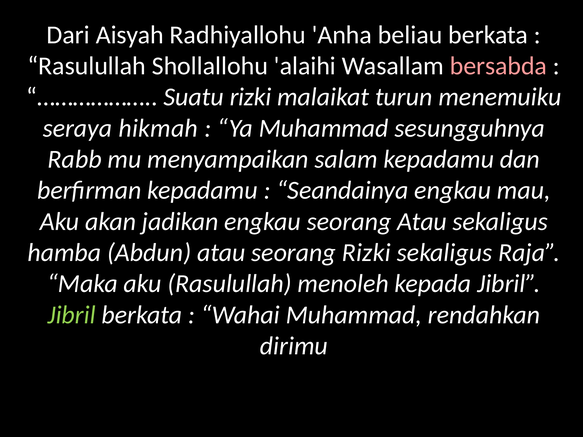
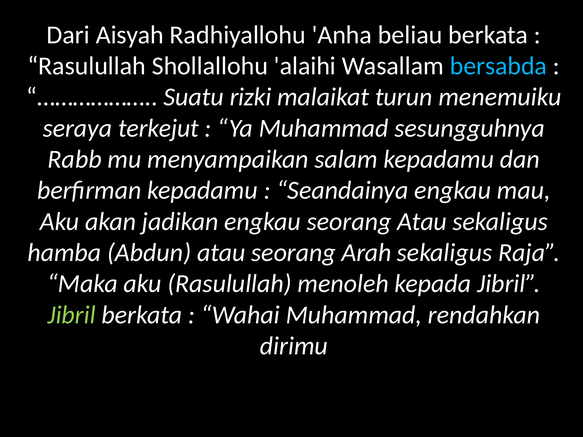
bersabda colour: pink -> light blue
hikmah: hikmah -> terkejut
seorang Rizki: Rizki -> Arah
